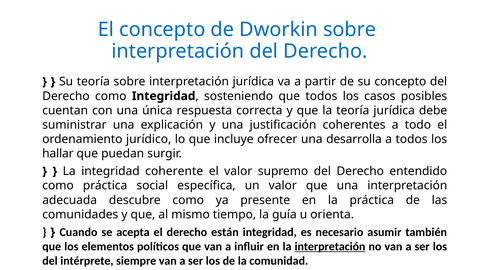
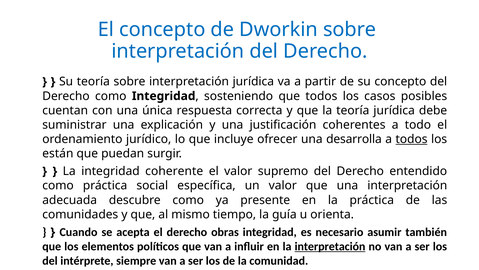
todos at (412, 139) underline: none -> present
hallar: hallar -> están
están: están -> obras
